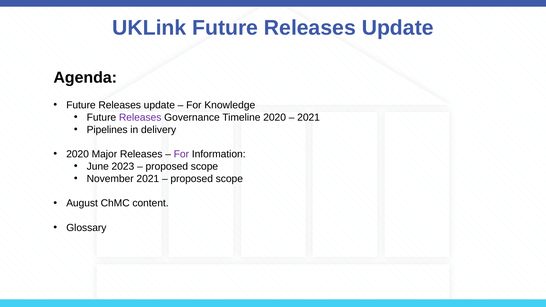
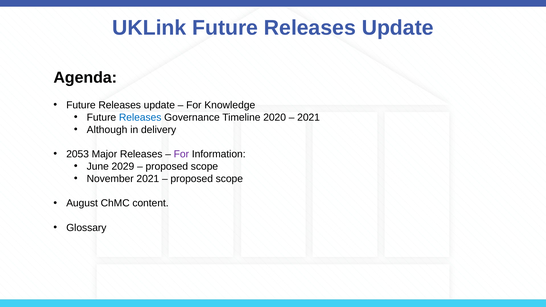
Releases at (140, 117) colour: purple -> blue
Pipelines: Pipelines -> Although
2020 at (78, 154): 2020 -> 2053
2023: 2023 -> 2029
